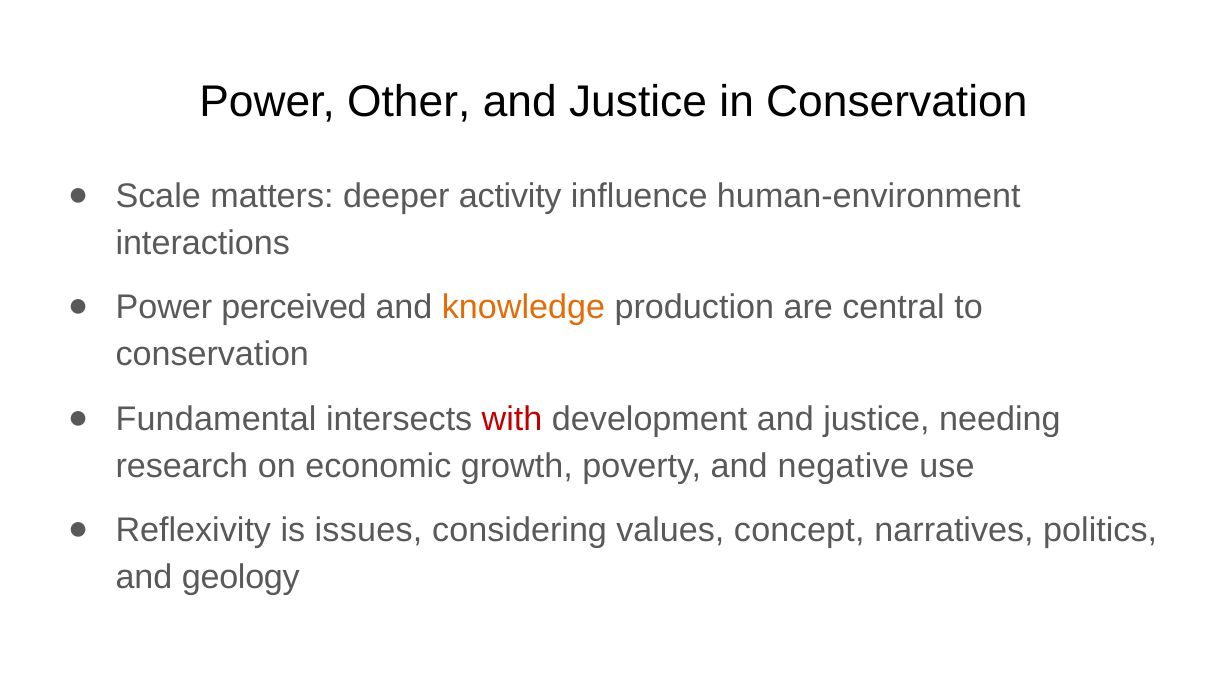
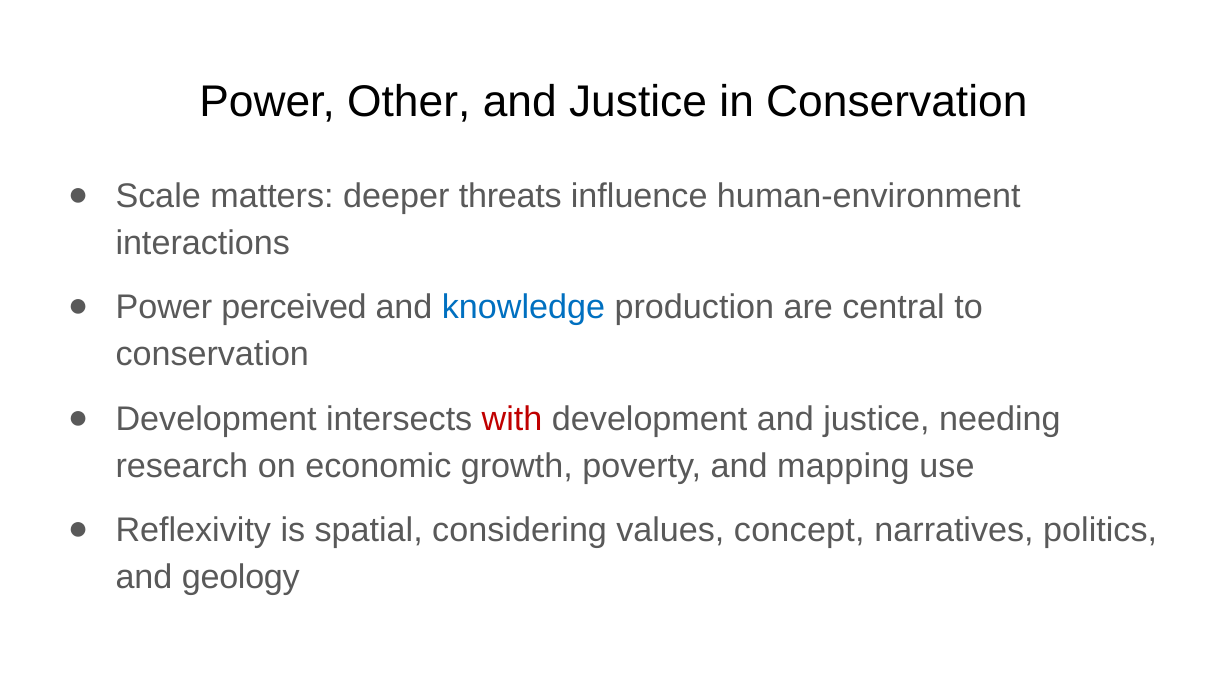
activity: activity -> threats
knowledge colour: orange -> blue
Fundamental at (216, 419): Fundamental -> Development
negative: negative -> mapping
issues: issues -> spatial
